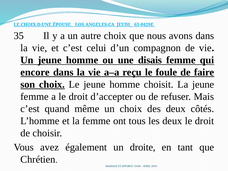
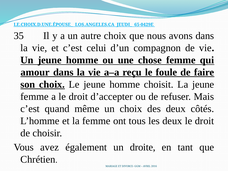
disais: disais -> chose
encore: encore -> amour
